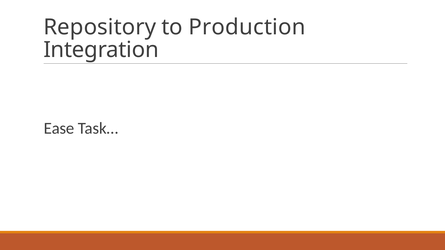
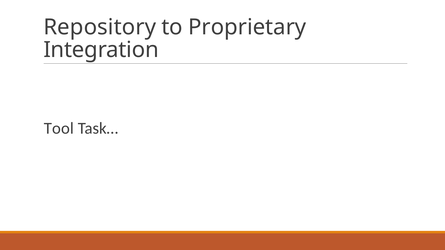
Production: Production -> Proprietary
Ease: Ease -> Tool
